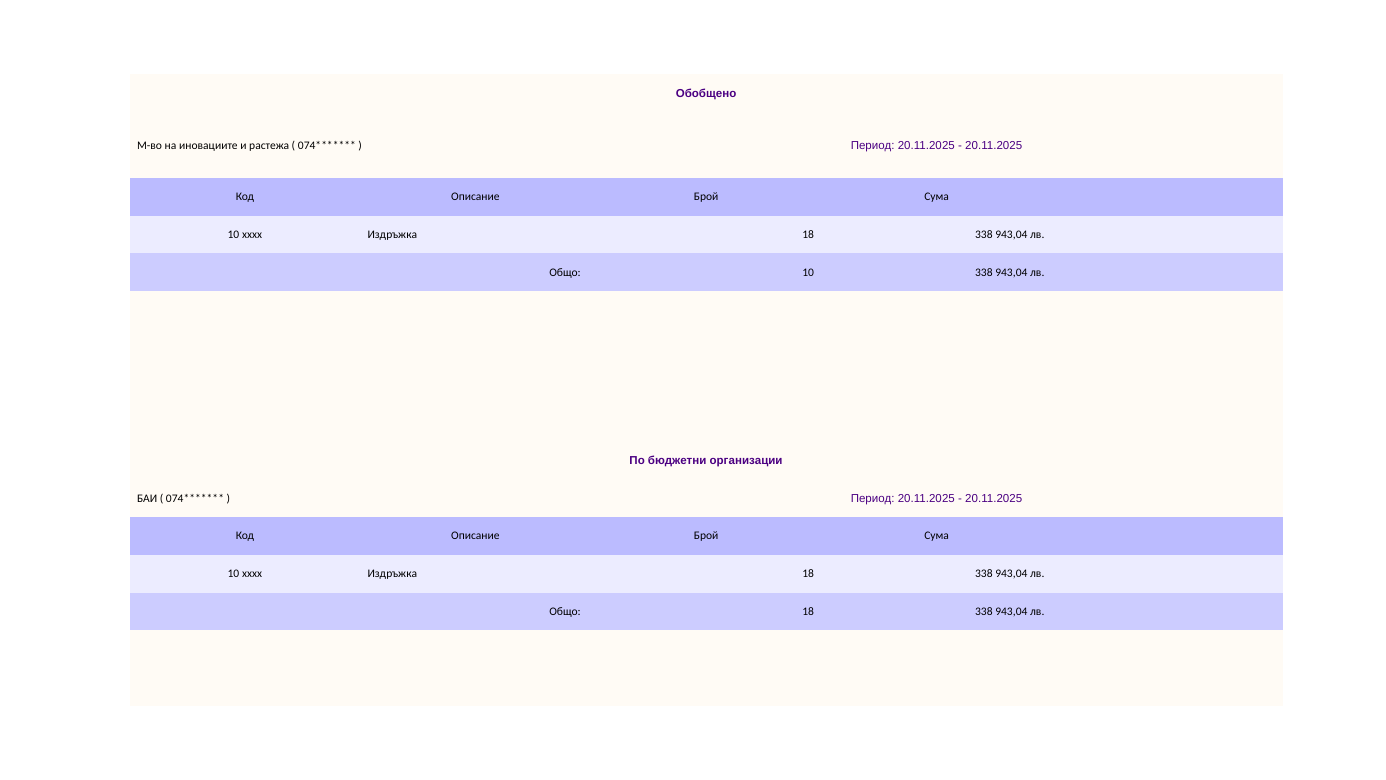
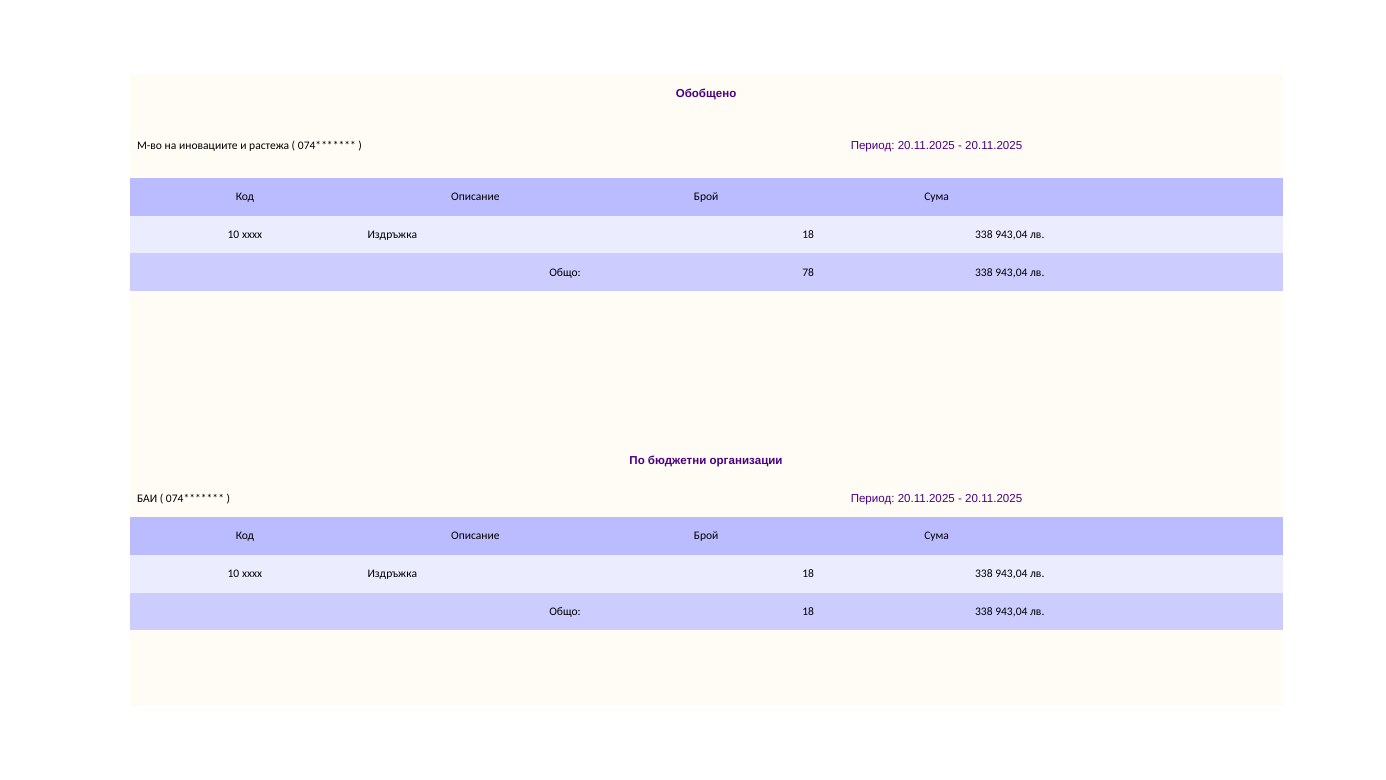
Общо 10: 10 -> 78
